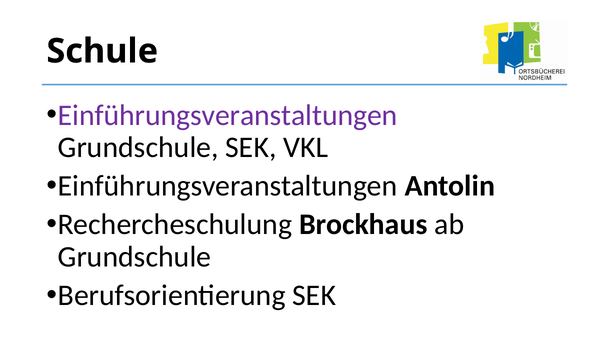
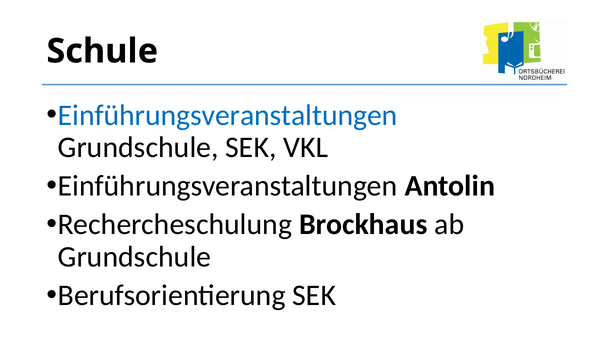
Einführungsveranstaltungen at (228, 115) colour: purple -> blue
